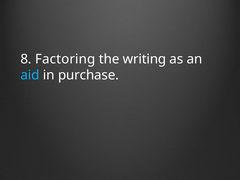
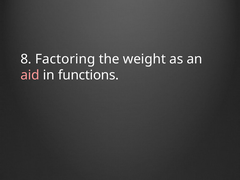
writing: writing -> weight
aid colour: light blue -> pink
purchase: purchase -> functions
